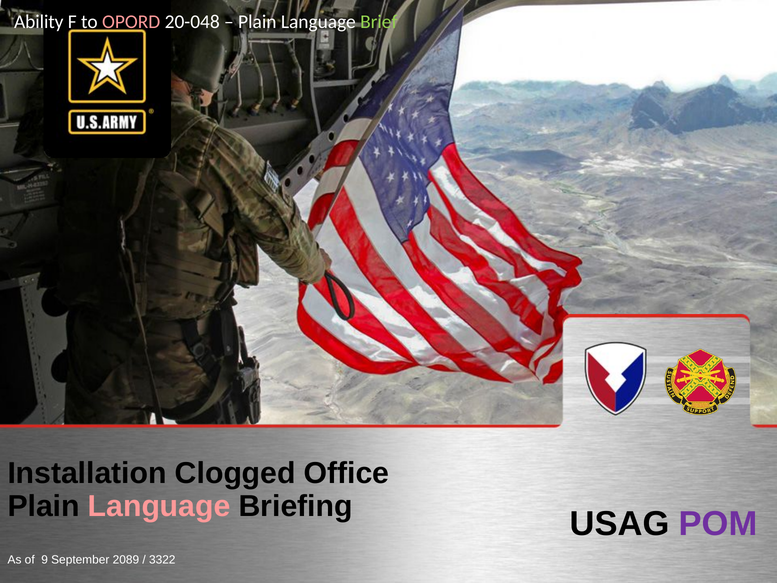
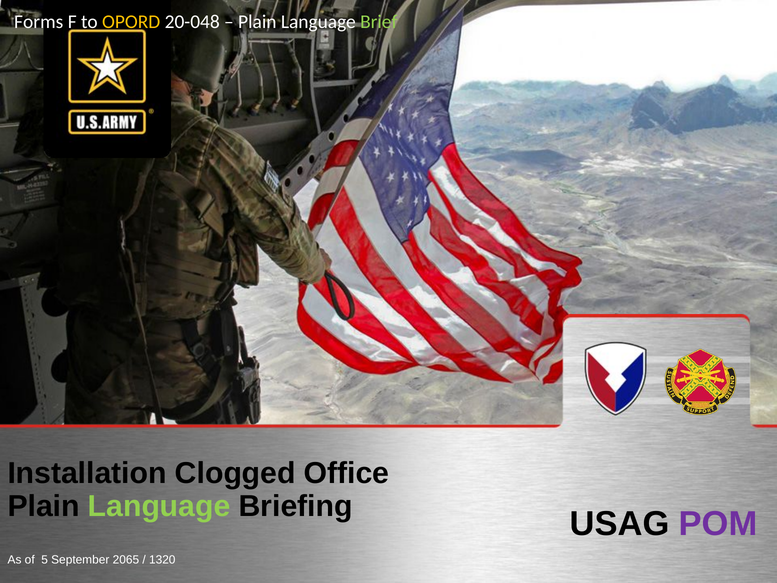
Ability: Ability -> Forms
OPORD colour: pink -> yellow
Language at (159, 506) colour: pink -> light green
9: 9 -> 5
2089: 2089 -> 2065
3322: 3322 -> 1320
